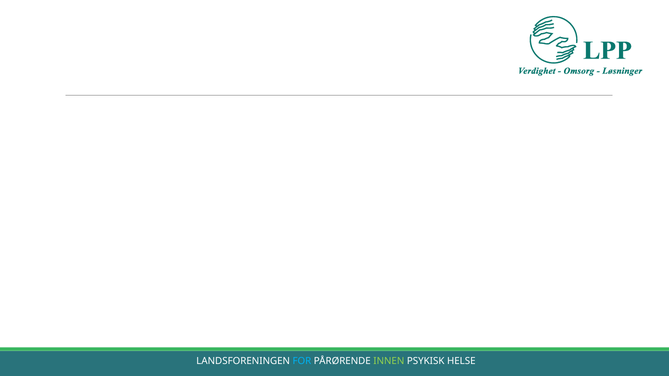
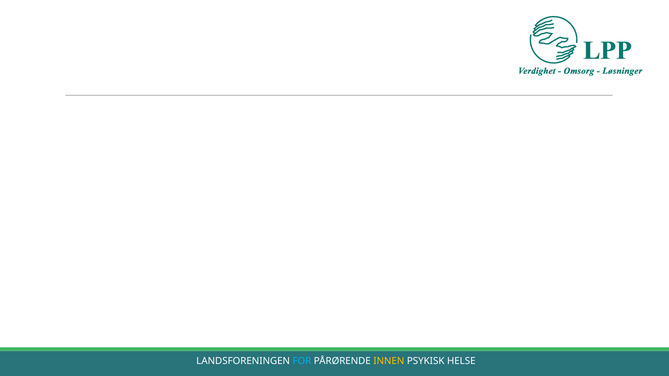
INNEN colour: light green -> yellow
